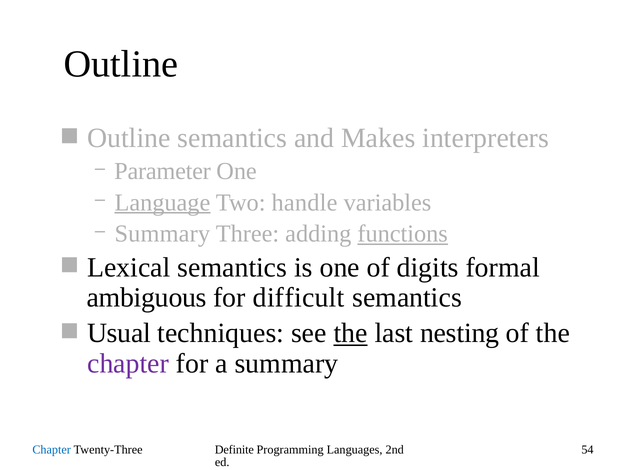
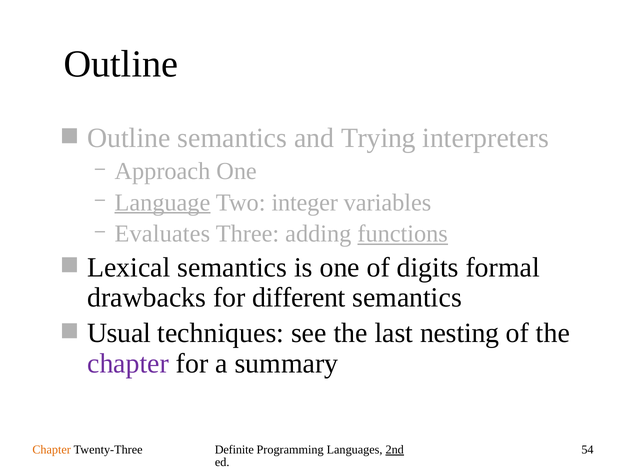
Makes: Makes -> Trying
Parameter: Parameter -> Approach
handle: handle -> integer
Summary at (162, 233): Summary -> Evaluates
ambiguous: ambiguous -> drawbacks
difficult: difficult -> different
the at (351, 333) underline: present -> none
Chapter at (52, 449) colour: blue -> orange
2nd underline: none -> present
